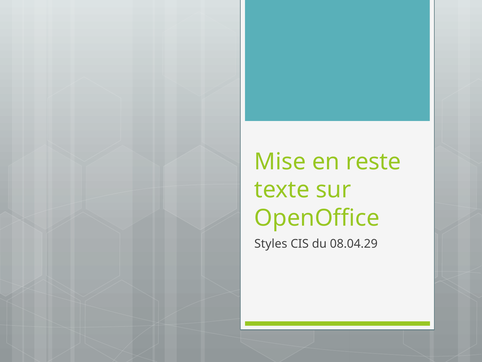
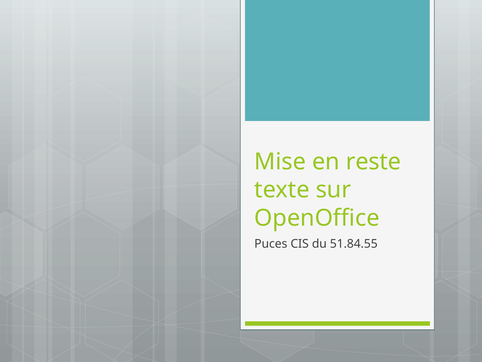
Styles: Styles -> Puces
08.04.29: 08.04.29 -> 51.84.55
